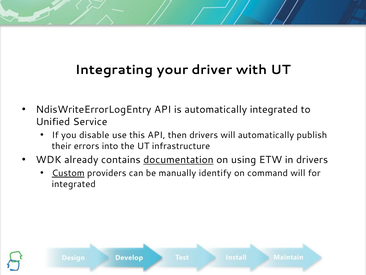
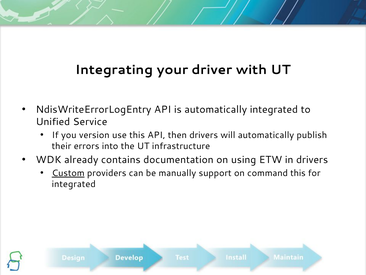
disable: disable -> version
documentation underline: present -> none
identify: identify -> support
command will: will -> this
